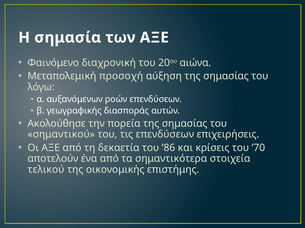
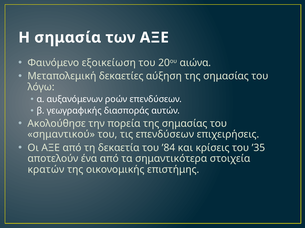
διαχρονική: διαχρονική -> εξοικείωση
προσοχή: προσοχή -> δεκαετίες
’86: ’86 -> ’84
’70: ’70 -> ’35
τελικού: τελικού -> κρατών
